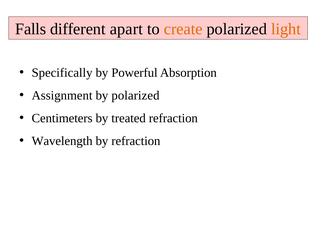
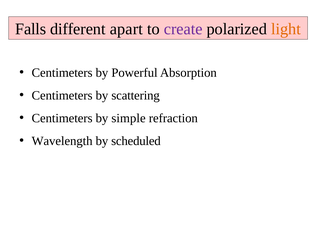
create colour: orange -> purple
Specifically at (62, 73): Specifically -> Centimeters
Assignment at (62, 95): Assignment -> Centimeters
by polarized: polarized -> scattering
treated: treated -> simple
by refraction: refraction -> scheduled
